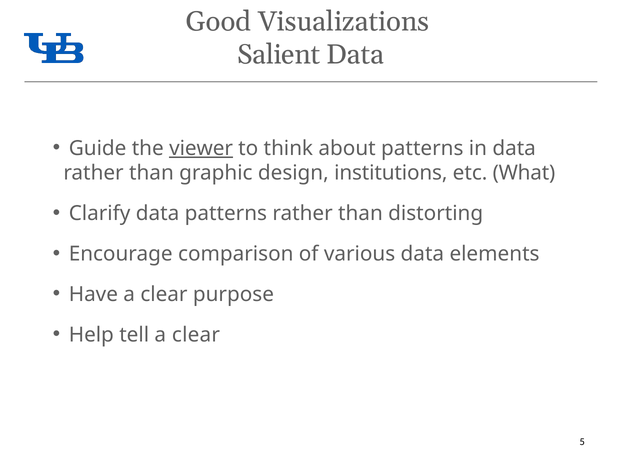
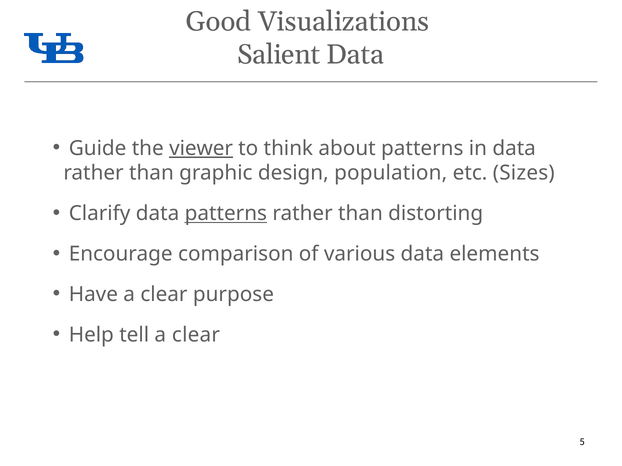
institutions: institutions -> population
What: What -> Sizes
patterns at (226, 214) underline: none -> present
